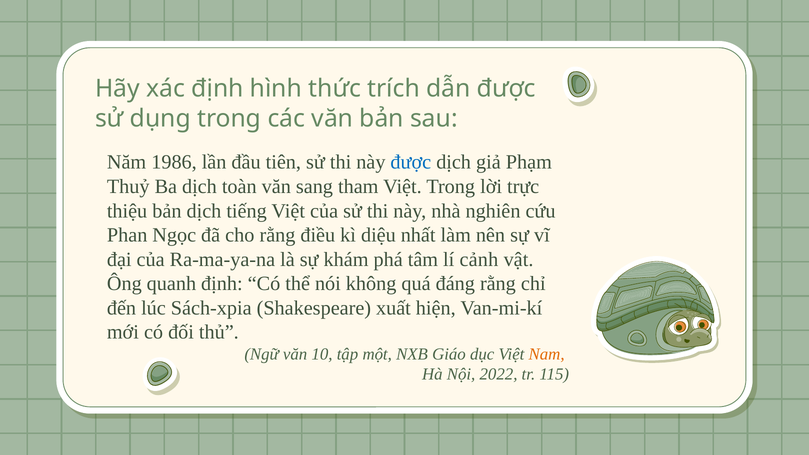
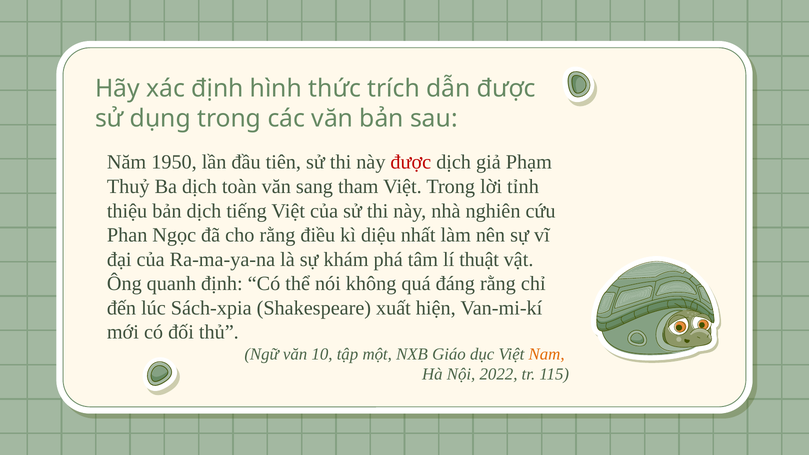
1986: 1986 -> 1950
được at (411, 162) colour: blue -> red
trực: trực -> tỉnh
cảnh: cảnh -> thuật
